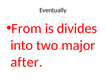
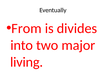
after: after -> living
